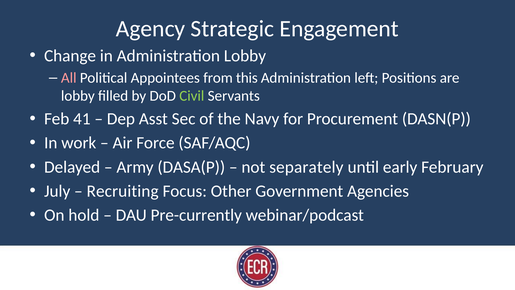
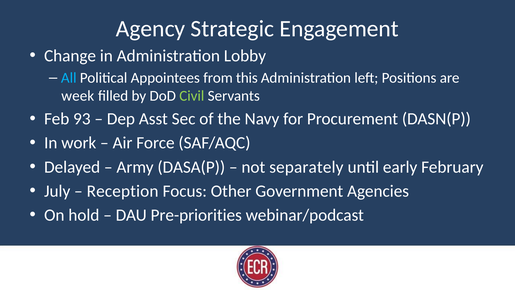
All colour: pink -> light blue
lobby at (78, 96): lobby -> week
41: 41 -> 93
Recruiting: Recruiting -> Reception
Pre-currently: Pre-currently -> Pre-priorities
